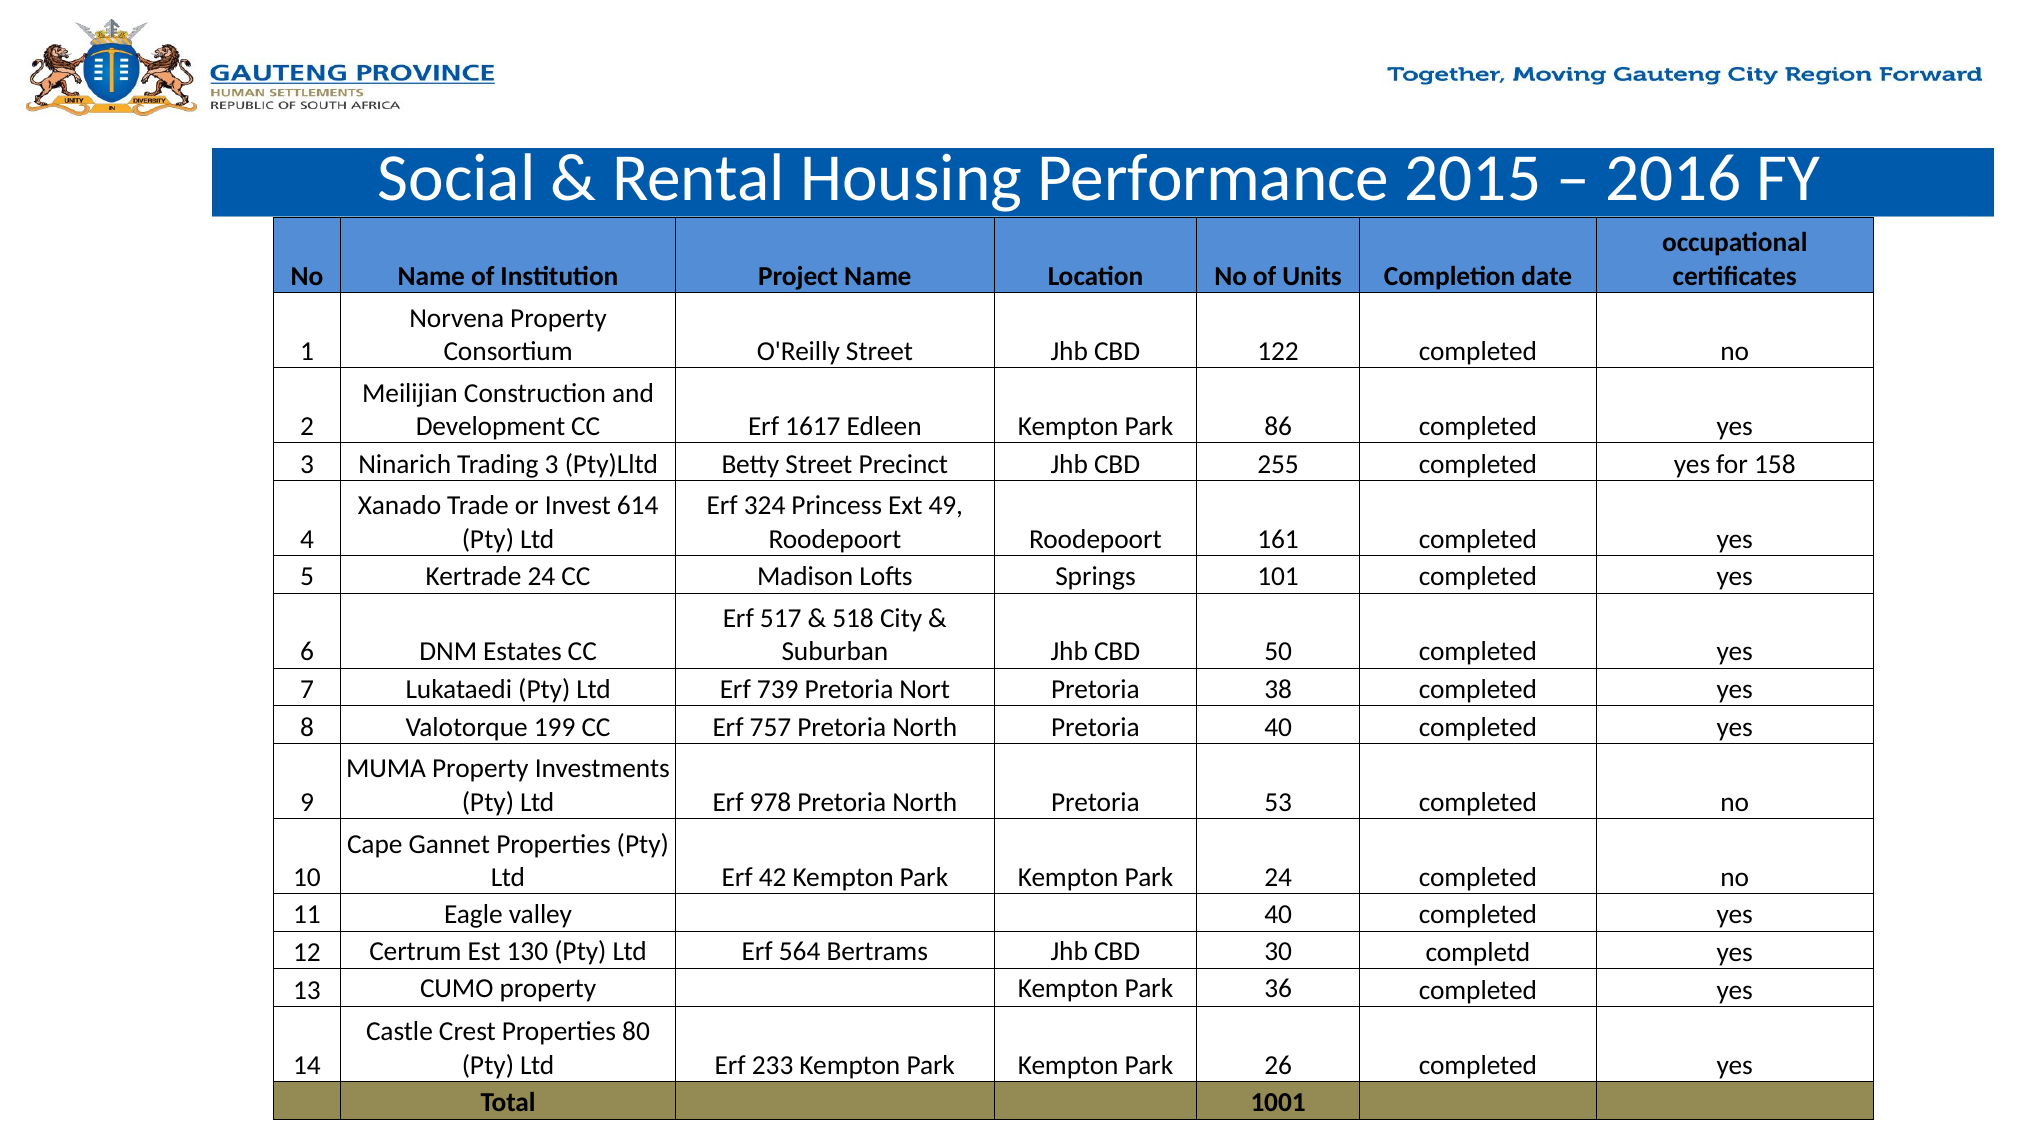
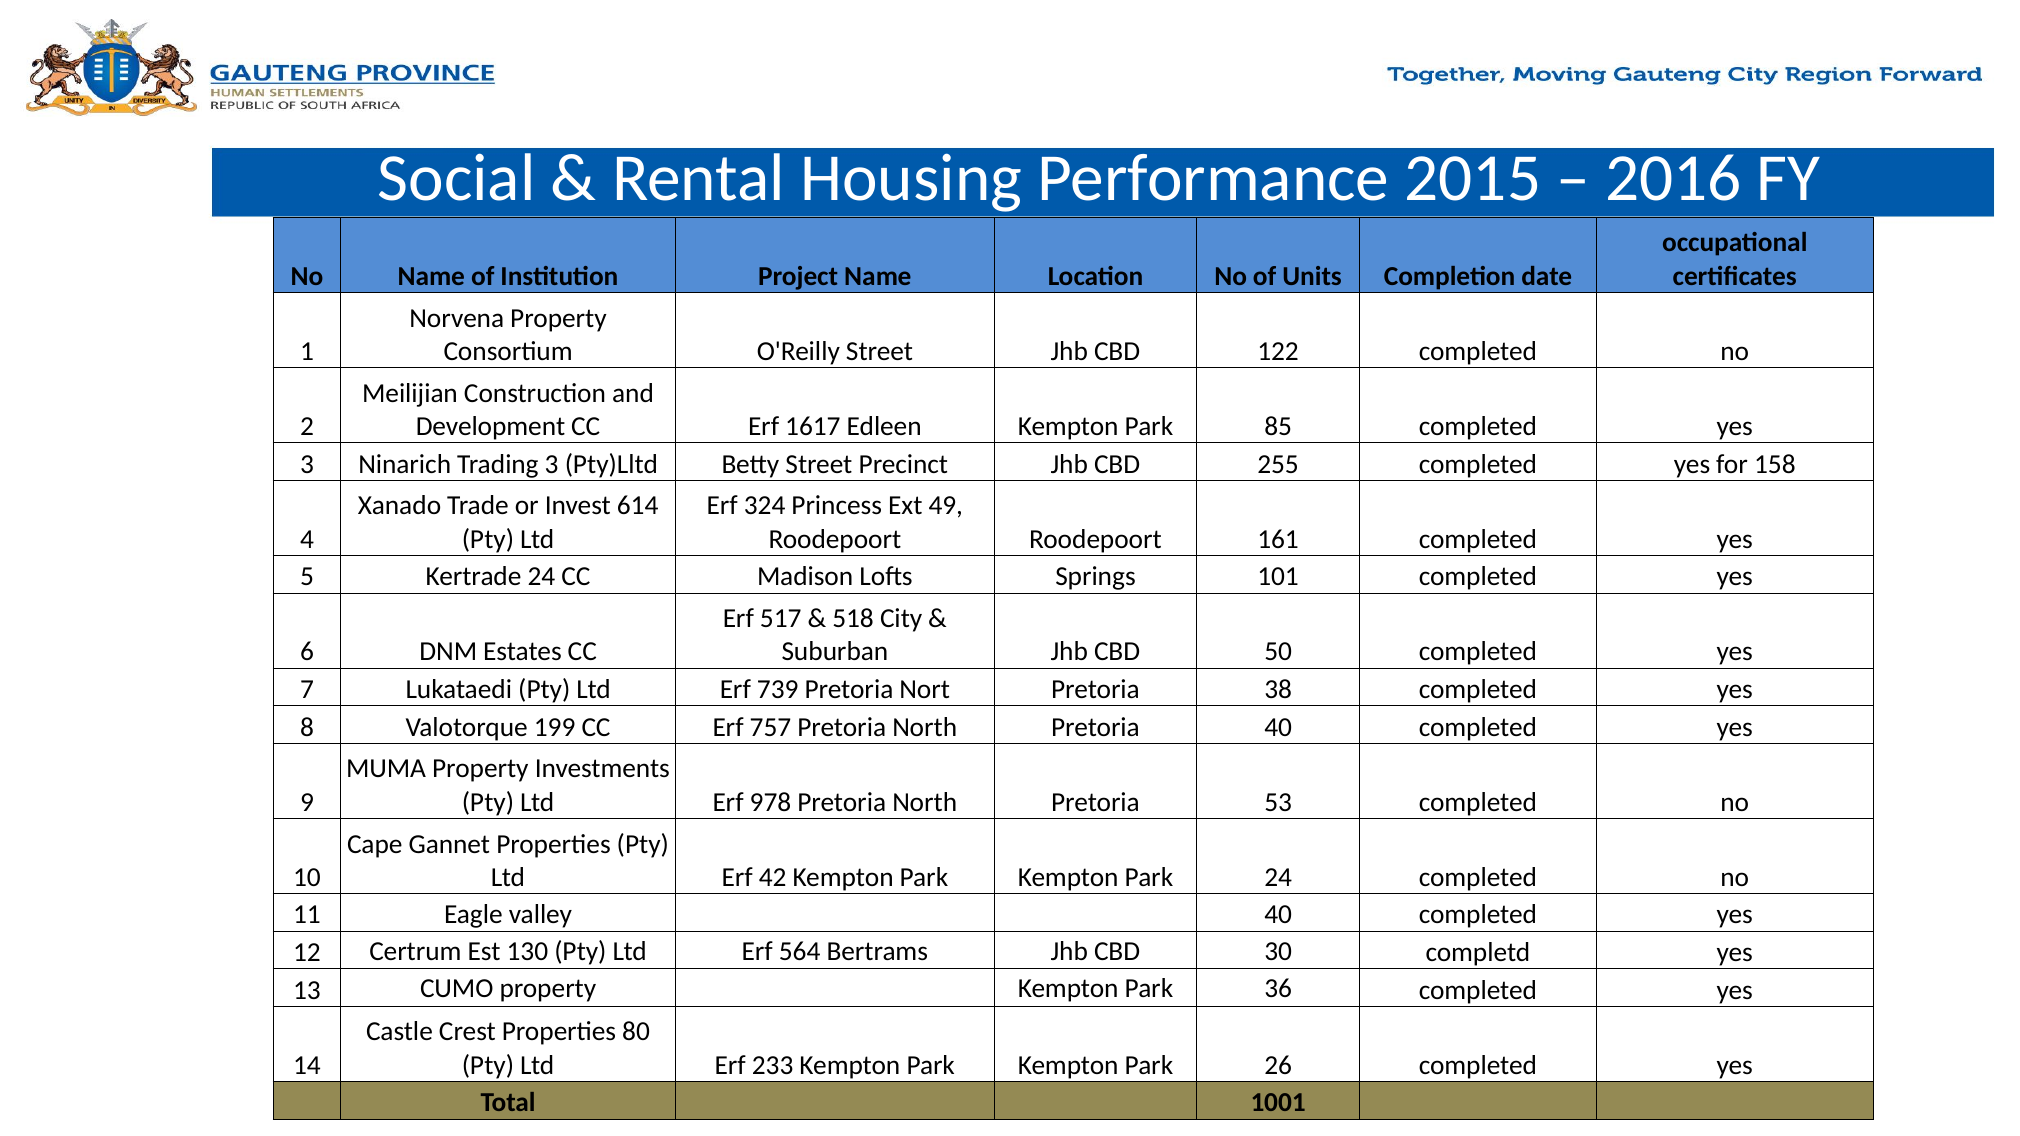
86: 86 -> 85
